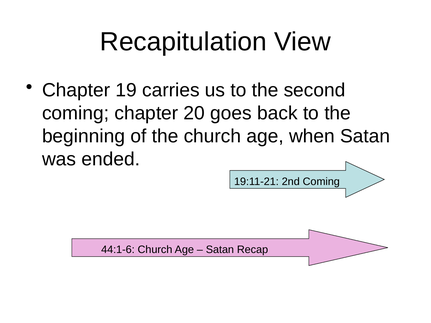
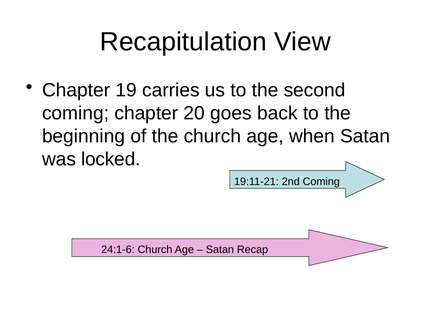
ended: ended -> locked
44:1-6: 44:1-6 -> 24:1-6
